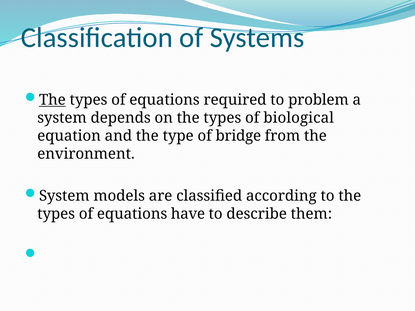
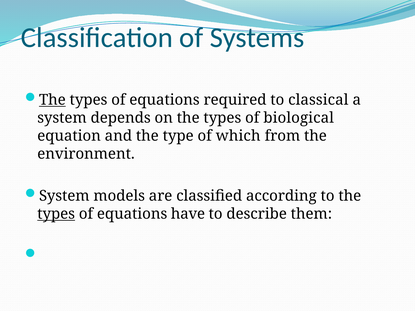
problem: problem -> classical
bridge: bridge -> which
types at (56, 214) underline: none -> present
